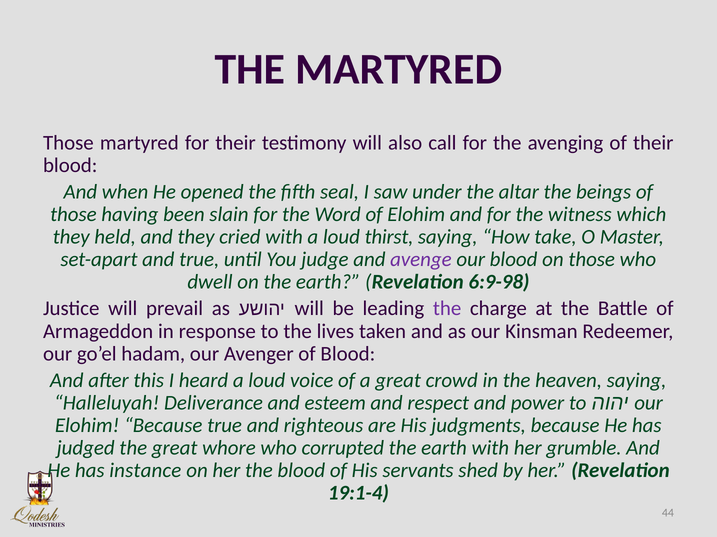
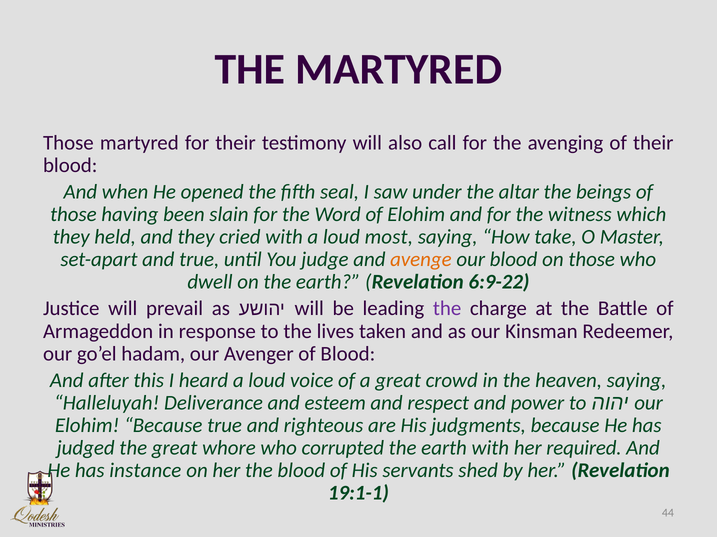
thirst: thirst -> most
avenge colour: purple -> orange
6:9-98: 6:9-98 -> 6:9-22
grumble: grumble -> required
19:1-4: 19:1-4 -> 19:1-1
